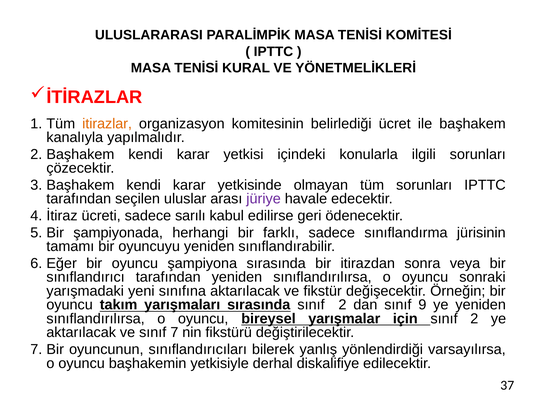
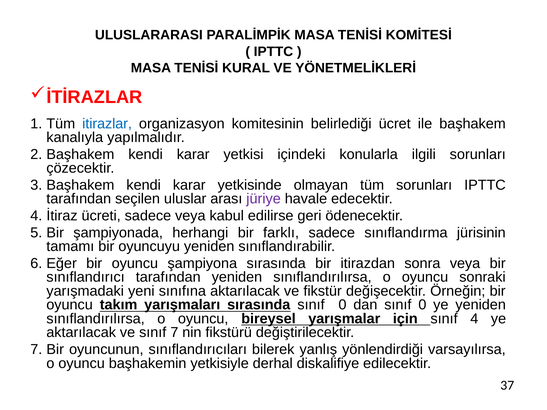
itirazlar colour: orange -> blue
sadece sarılı: sarılı -> veya
sırasında sınıf 2: 2 -> 0
dan sınıf 9: 9 -> 0
için sınıf 2: 2 -> 4
